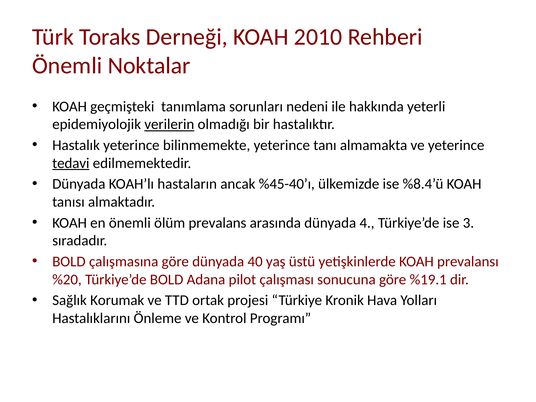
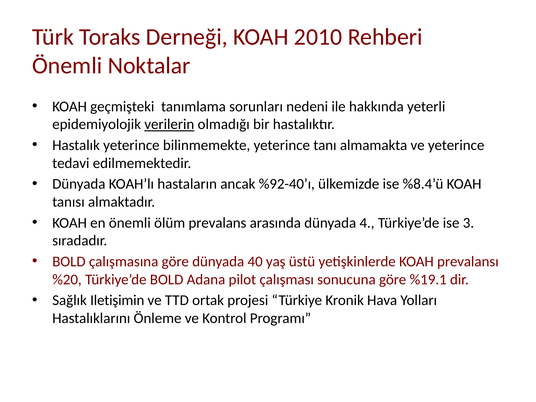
tedavi underline: present -> none
%45-40’ı: %45-40’ı -> %92-40’ı
Korumak: Korumak -> Iletişimin
